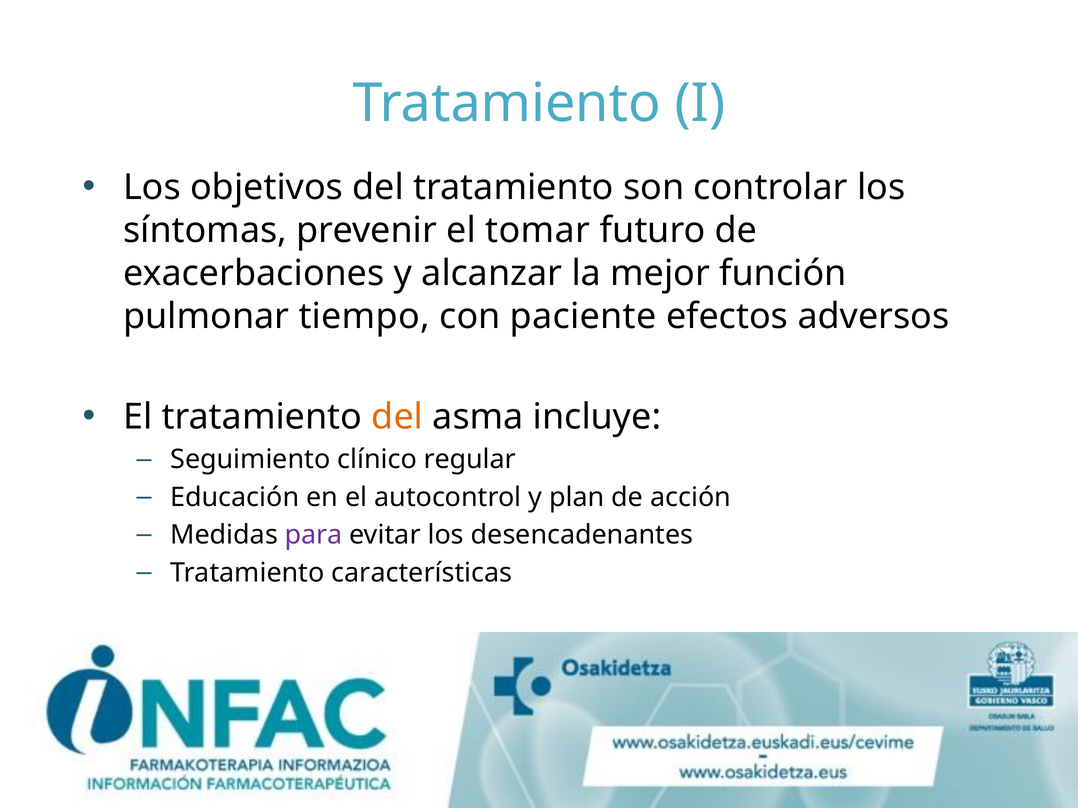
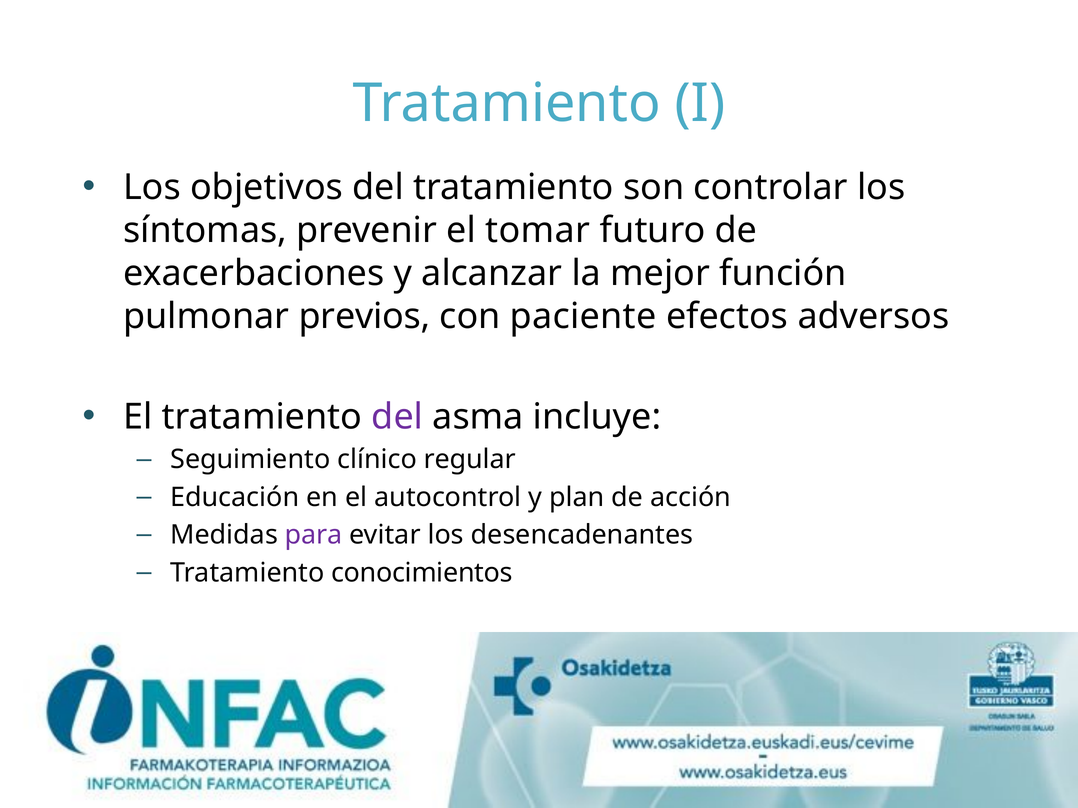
tiempo: tiempo -> previos
del at (397, 417) colour: orange -> purple
características: características -> conocimientos
